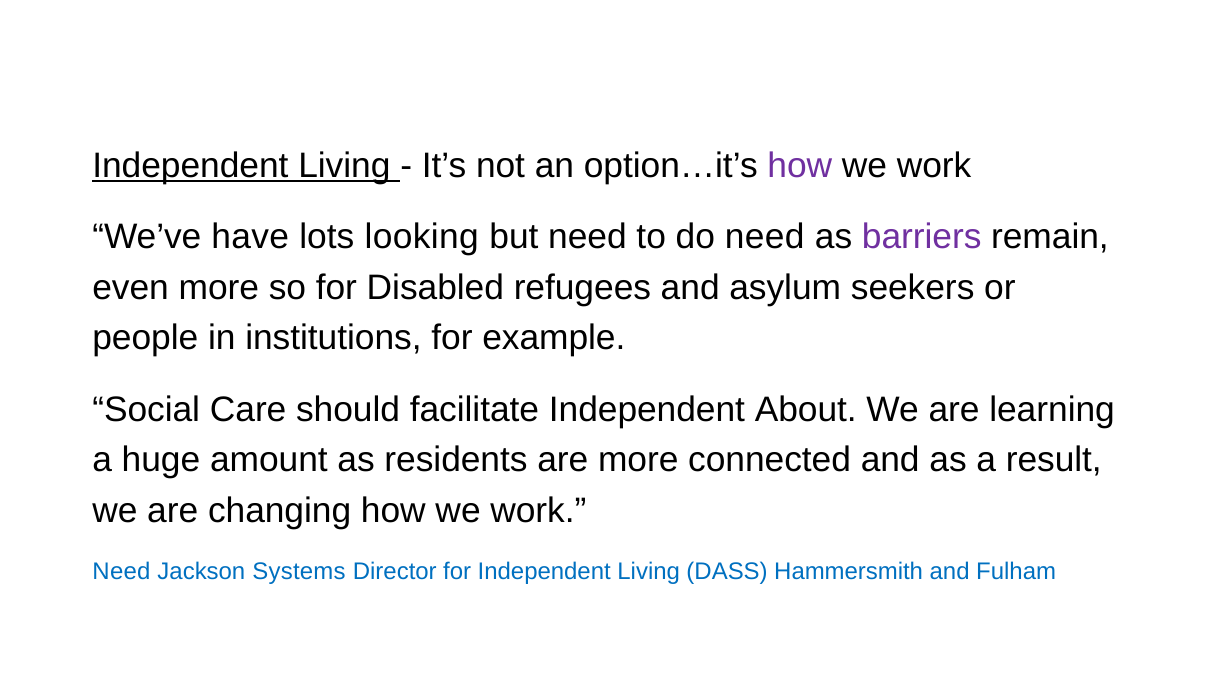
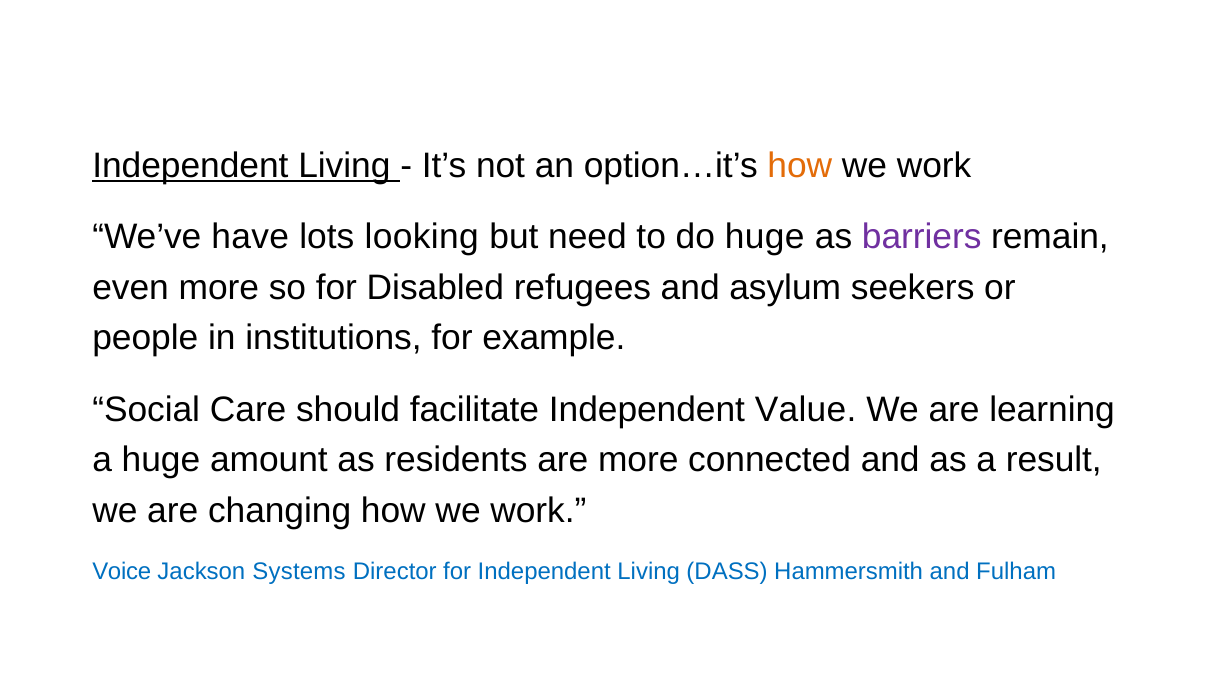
how at (800, 166) colour: purple -> orange
do need: need -> huge
About: About -> Value
Need at (122, 571): Need -> Voice
